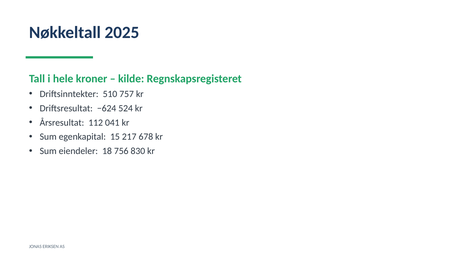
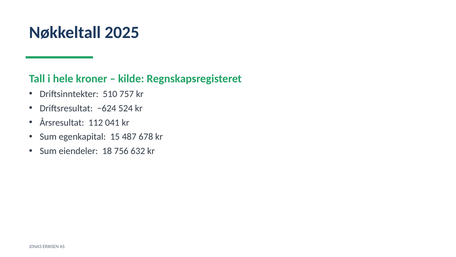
217: 217 -> 487
830: 830 -> 632
